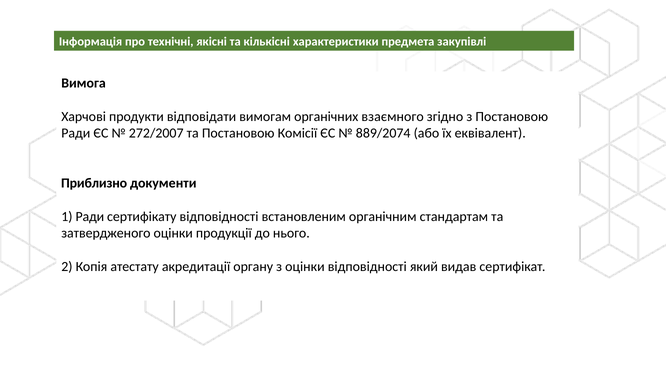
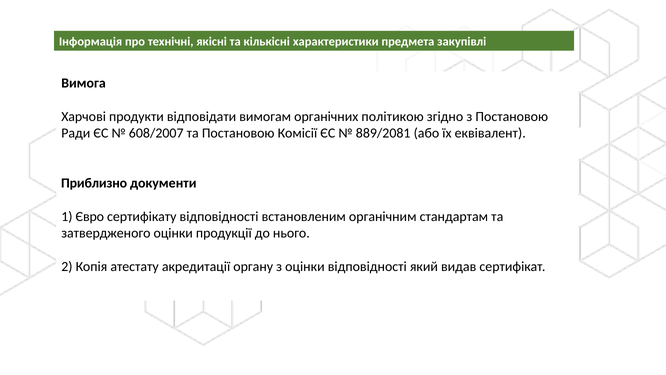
взаємного: взаємного -> політикою
272/2007: 272/2007 -> 608/2007
889/2074: 889/2074 -> 889/2081
1 Ради: Ради -> Євро
